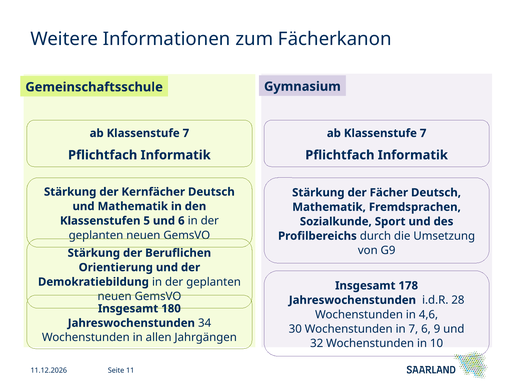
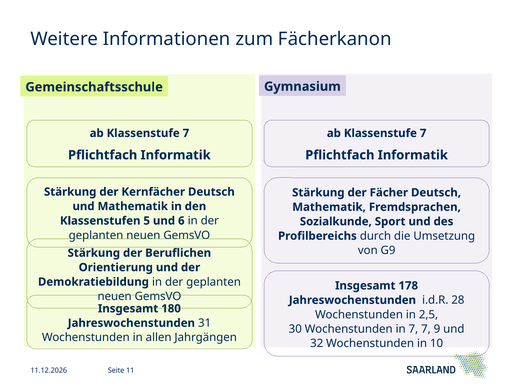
4,6: 4,6 -> 2,5
34: 34 -> 31
7 6: 6 -> 7
